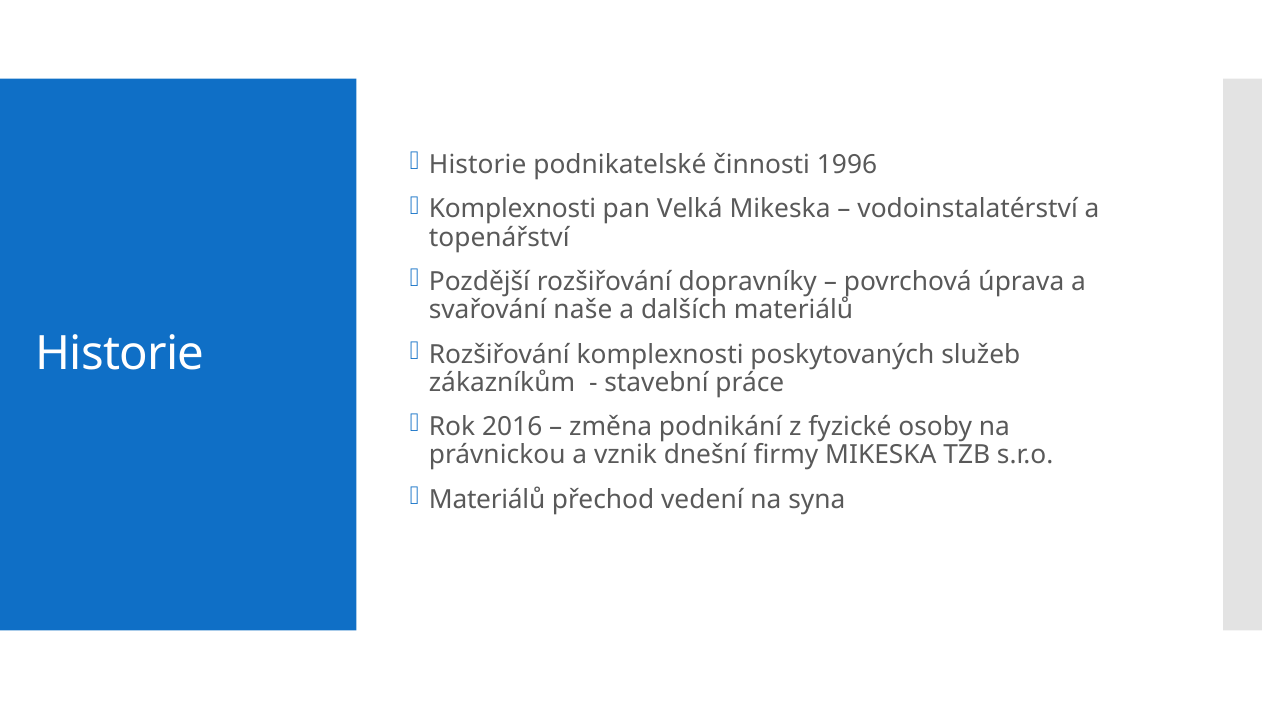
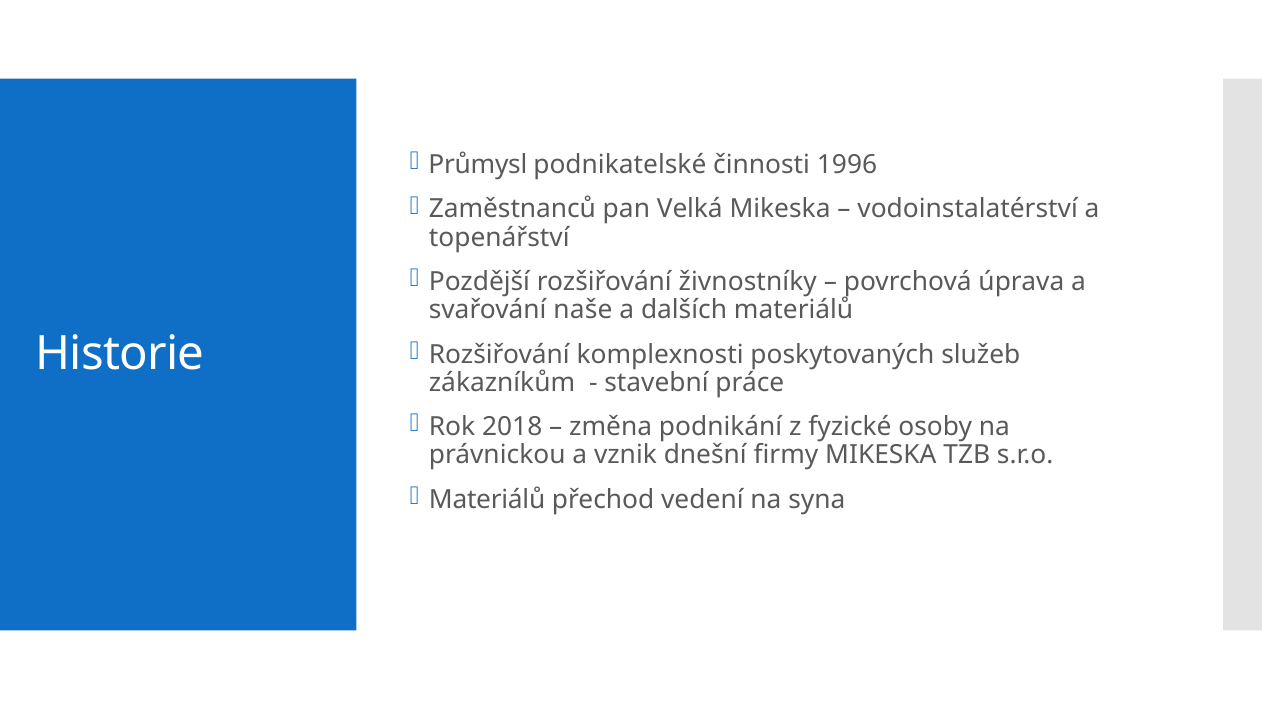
Historie at (478, 165): Historie -> Průmysl
Komplexnosti at (513, 209): Komplexnosti -> Zaměstnanců
dopravníky: dopravníky -> živnostníky
2016: 2016 -> 2018
